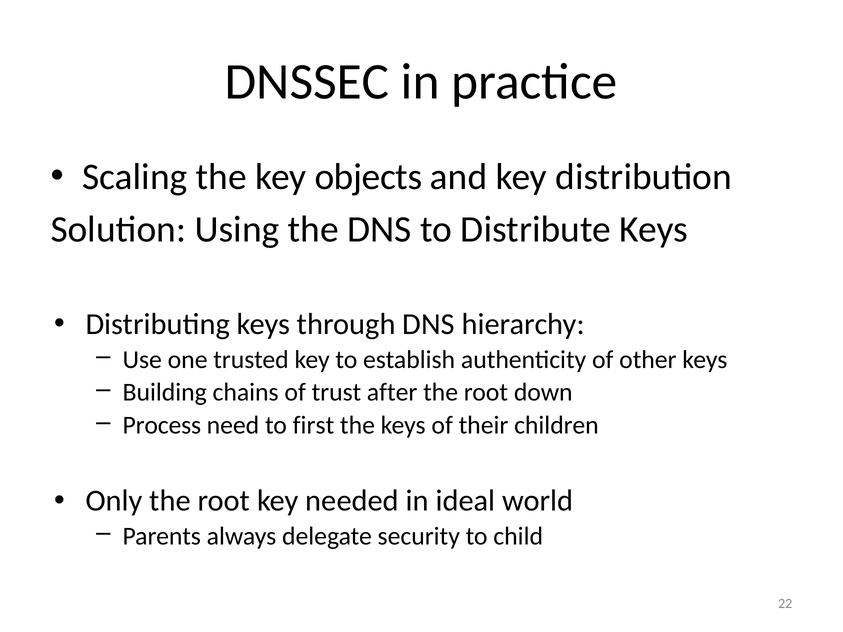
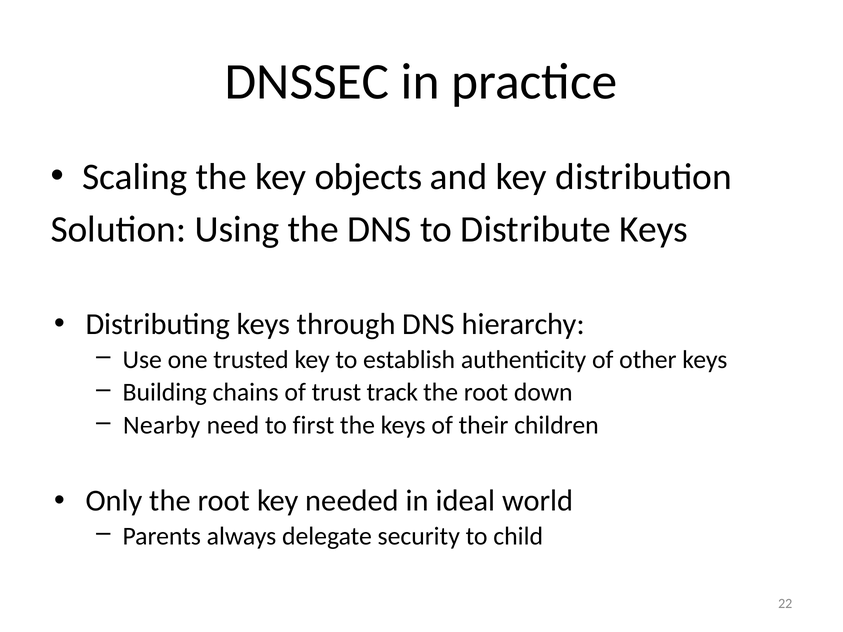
after: after -> track
Process: Process -> Nearby
